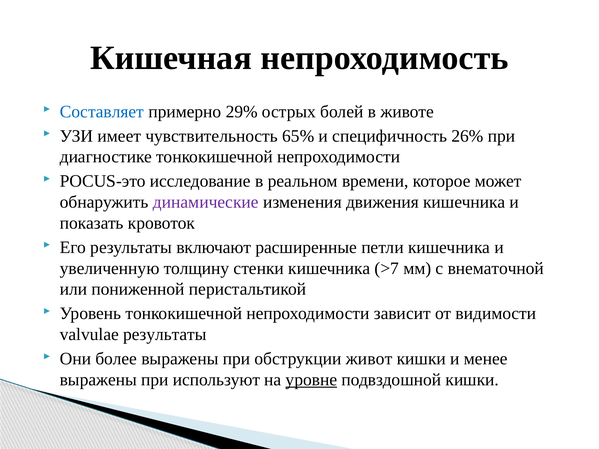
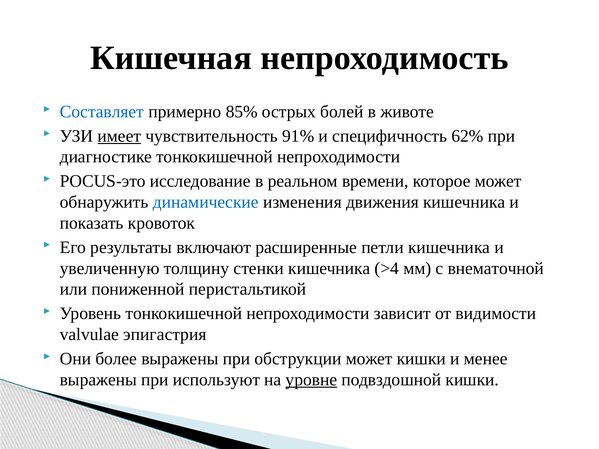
29%: 29% -> 85%
имеет underline: none -> present
65%: 65% -> 91%
26%: 26% -> 62%
динамические colour: purple -> blue
>7: >7 -> >4
valvulae результаты: результаты -> эпигастрия
обструкции живот: живот -> может
